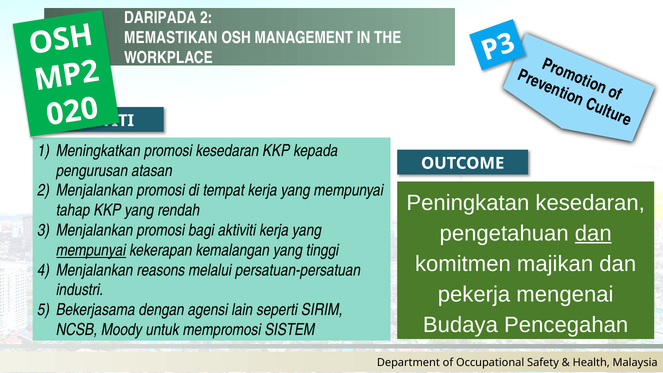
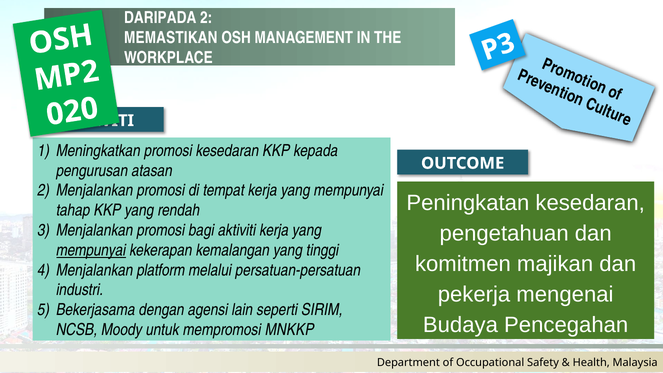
dan at (593, 233) underline: present -> none
reasons: reasons -> platform
SISTEM: SISTEM -> MNKKP
